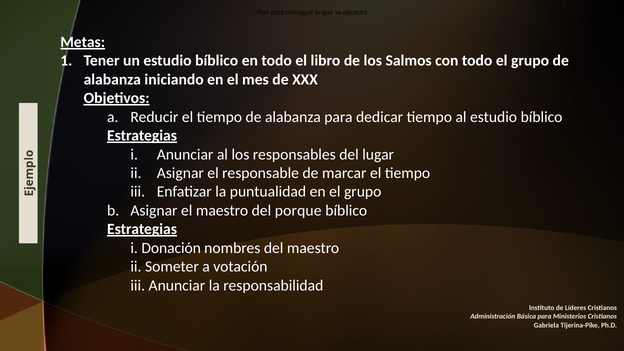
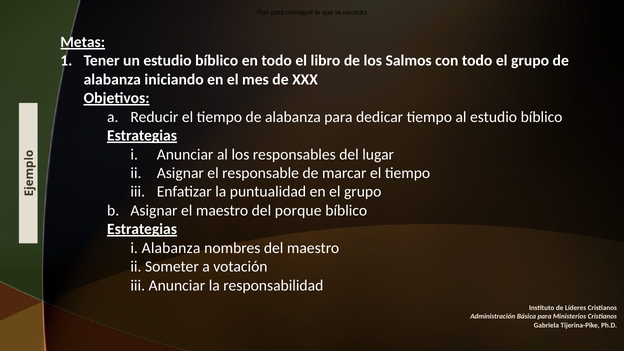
i Donación: Donación -> Alabanza
